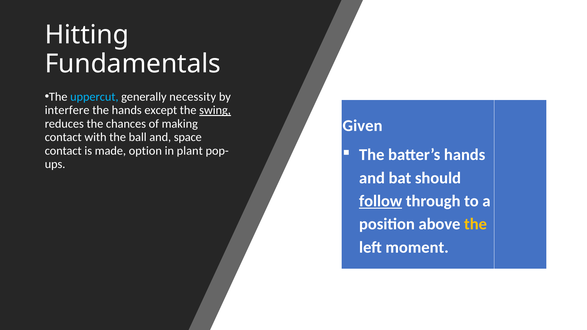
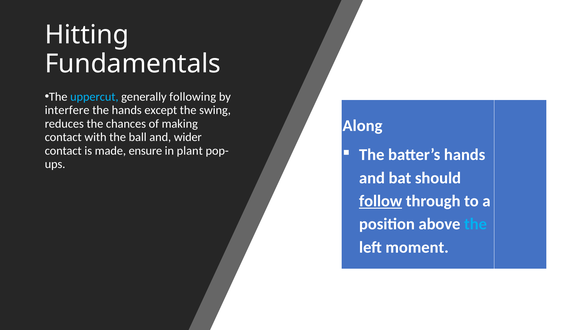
necessity: necessity -> following
swing underline: present -> none
Given: Given -> Along
space: space -> wider
option: option -> ensure
the at (475, 224) colour: yellow -> light blue
